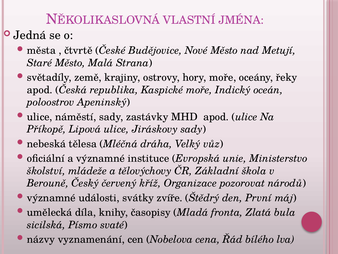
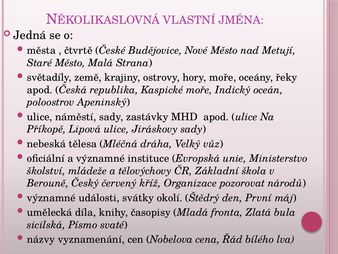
zvíře: zvíře -> okolí
